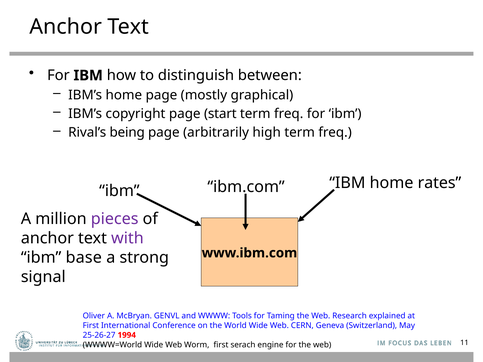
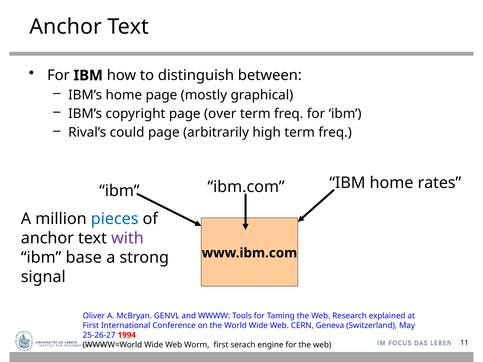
start: start -> over
being: being -> could
pieces colour: purple -> blue
